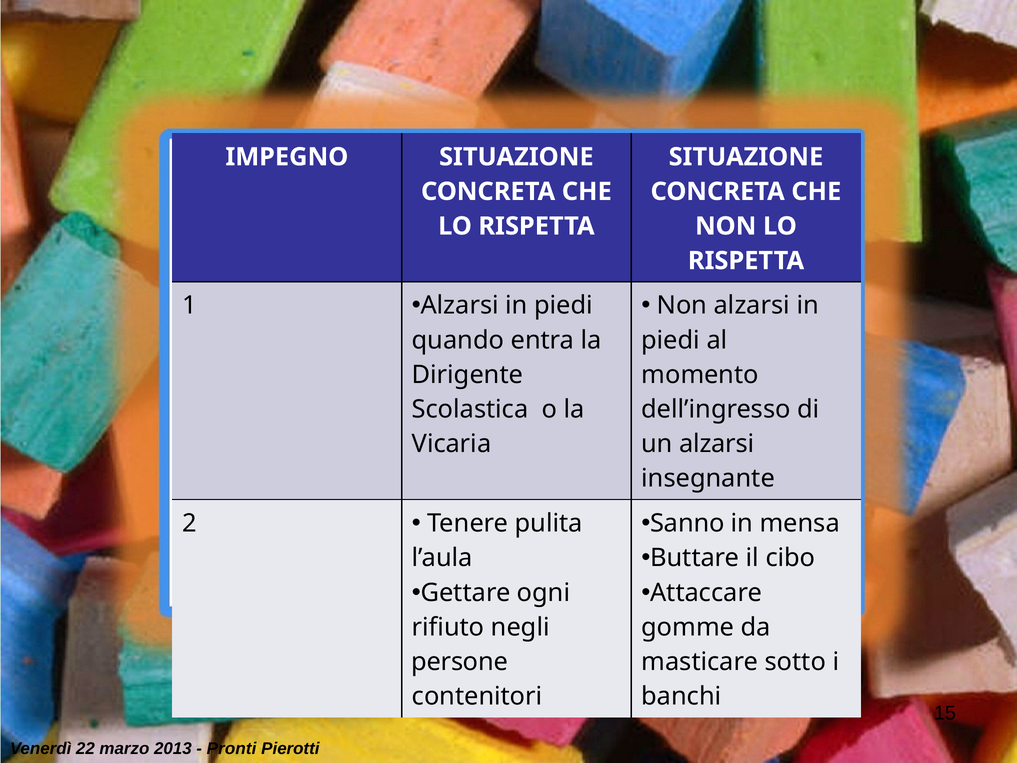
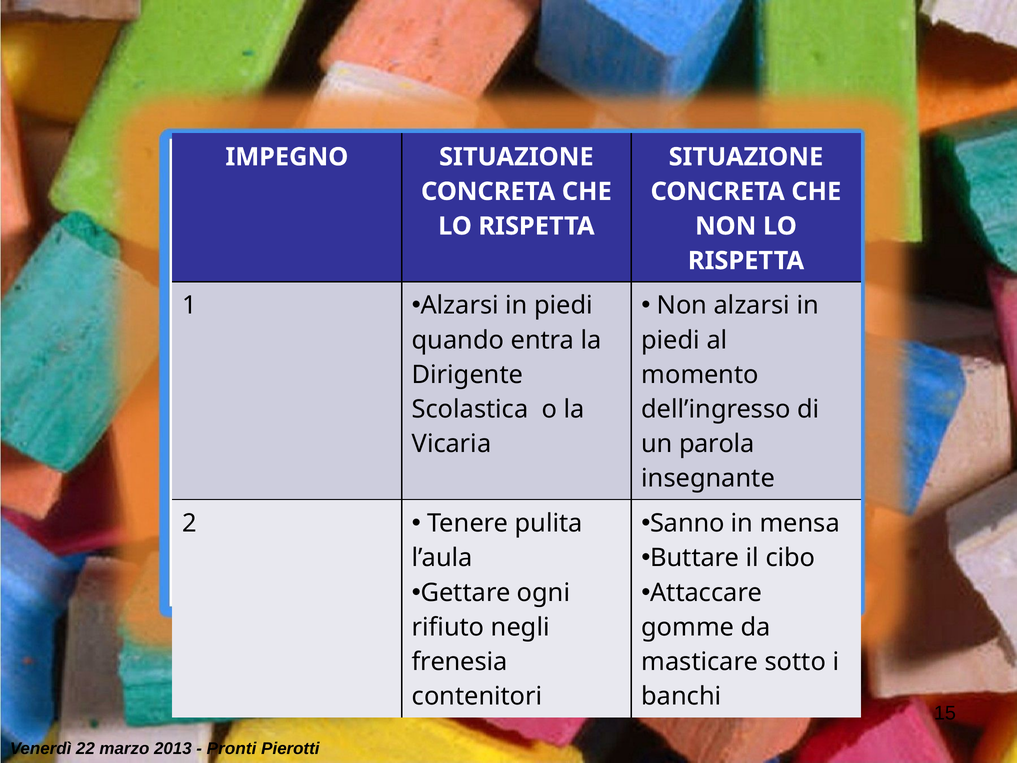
un alzarsi: alzarsi -> parola
persone: persone -> frenesia
